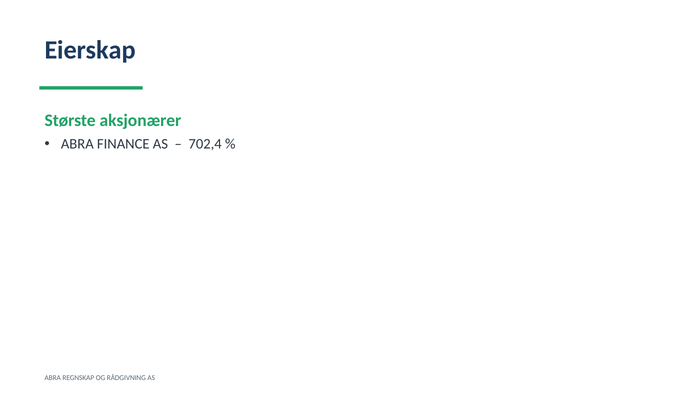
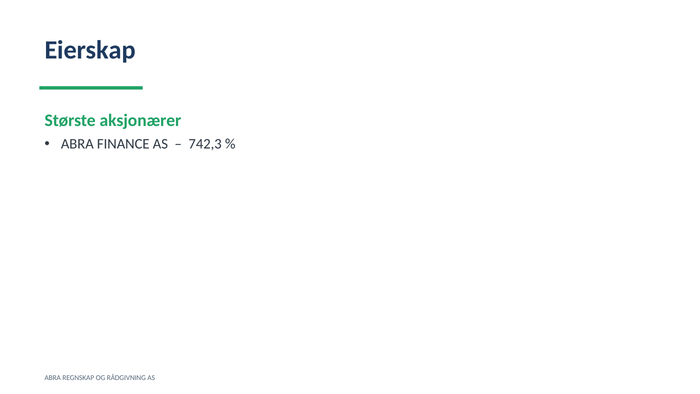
702,4: 702,4 -> 742,3
